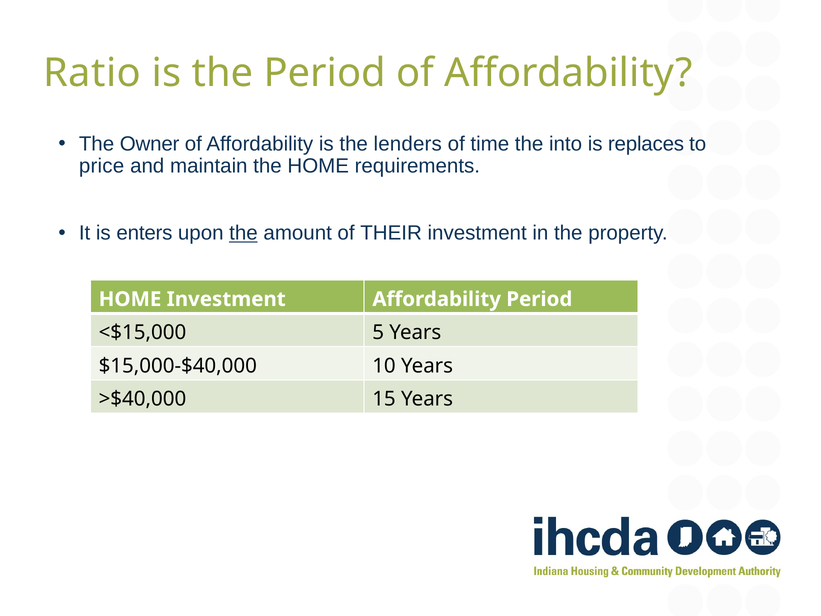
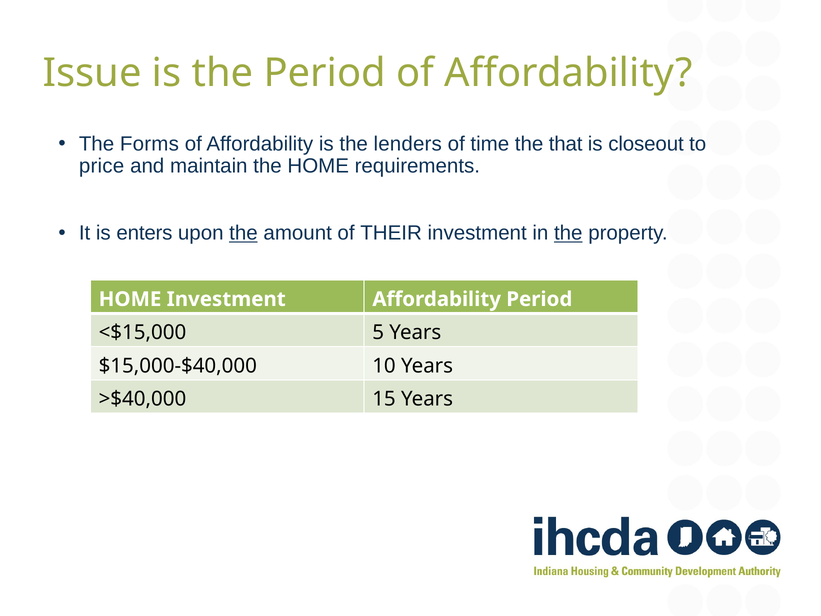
Ratio: Ratio -> Issue
Owner: Owner -> Forms
into: into -> that
replaces: replaces -> closeout
the at (568, 233) underline: none -> present
